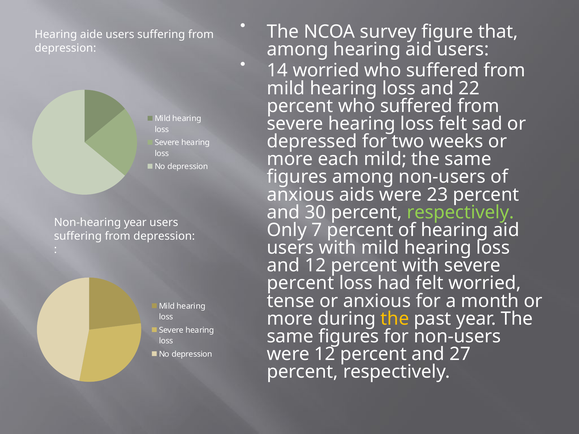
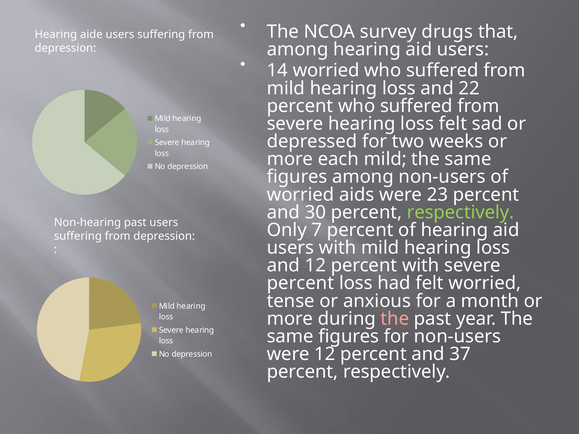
figure: figure -> drugs
anxious at (301, 195): anxious -> worried
Non-hearing year: year -> past
the at (395, 319) colour: yellow -> pink
27: 27 -> 37
